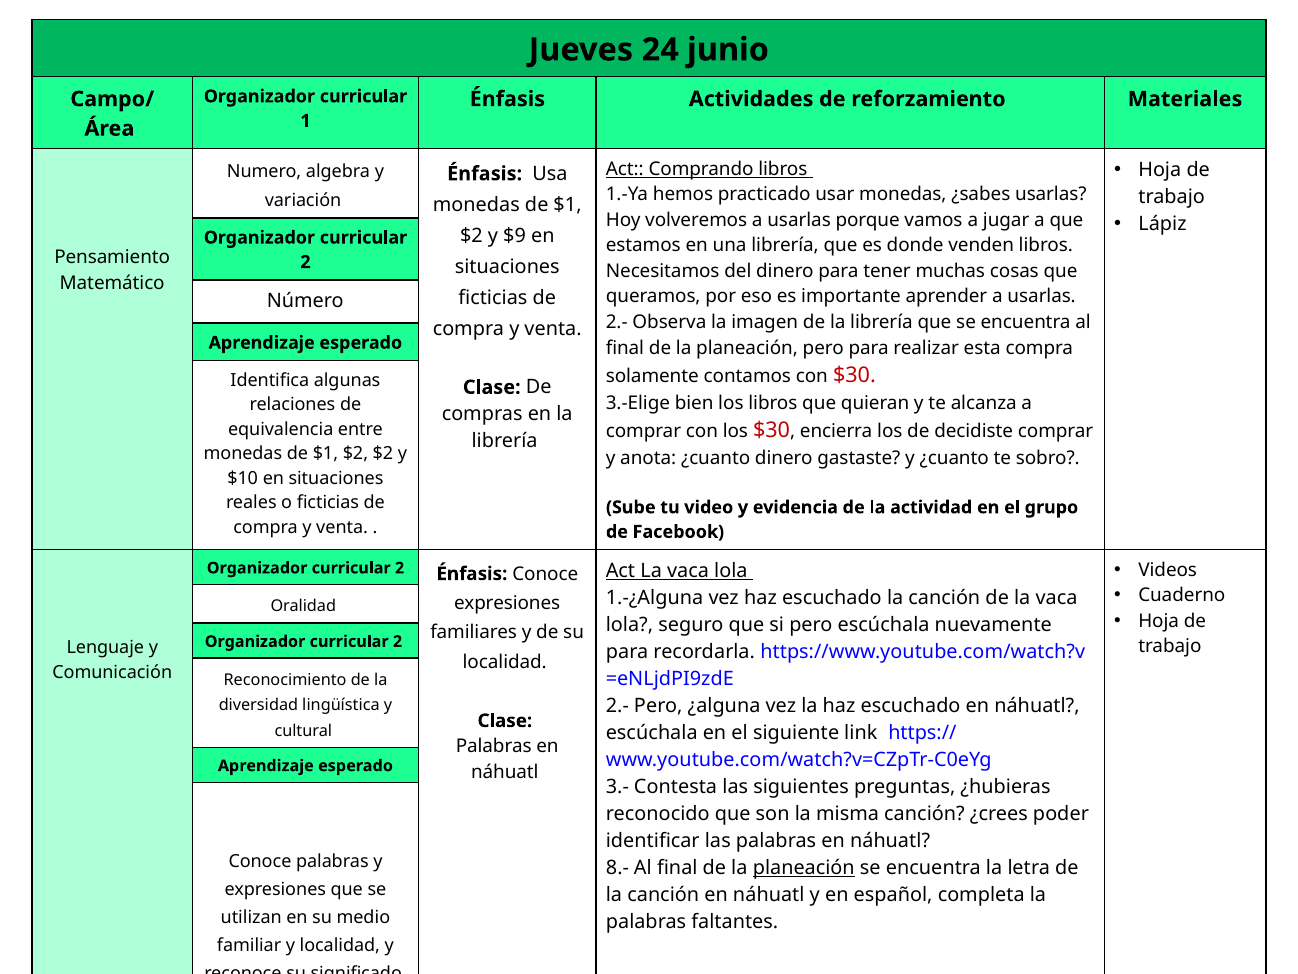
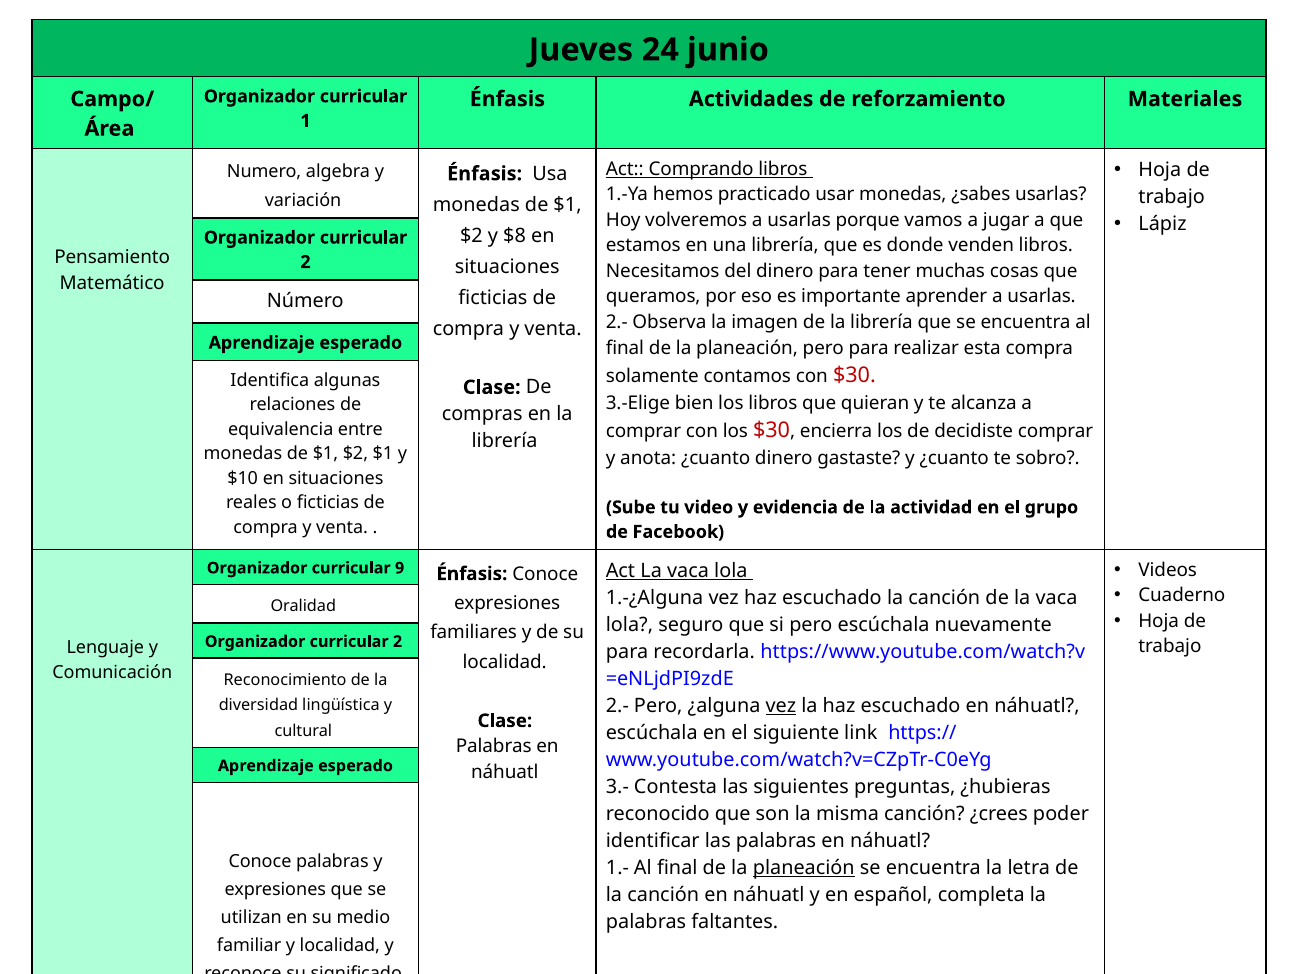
$9: $9 -> $8
$2 $2: $2 -> $1
2 at (400, 568): 2 -> 9
vez at (781, 706) underline: none -> present
8.-: 8.- -> 1.-
